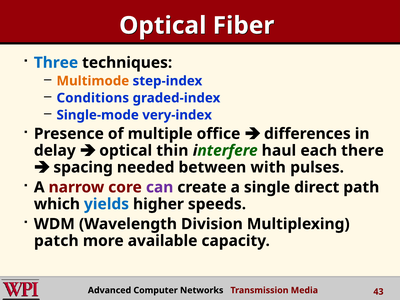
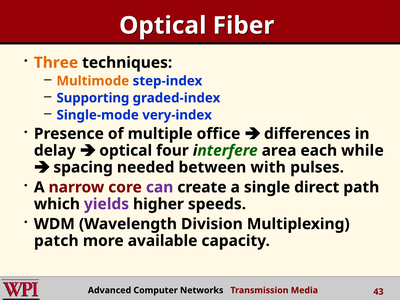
Three colour: blue -> orange
Conditions: Conditions -> Supporting
thin: thin -> four
haul: haul -> area
there: there -> while
yields colour: blue -> purple
